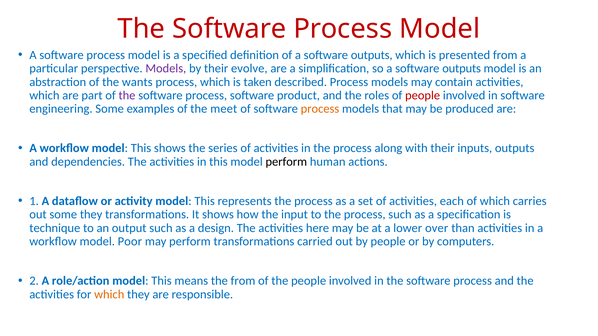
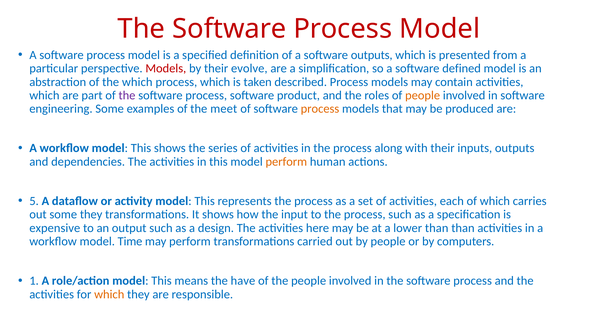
Models at (166, 69) colour: purple -> red
so a software outputs: outputs -> defined
the wants: wants -> which
people at (423, 95) colour: red -> orange
perform at (286, 162) colour: black -> orange
1: 1 -> 5
technique: technique -> expensive
lower over: over -> than
Poor: Poor -> Time
2: 2 -> 1
the from: from -> have
